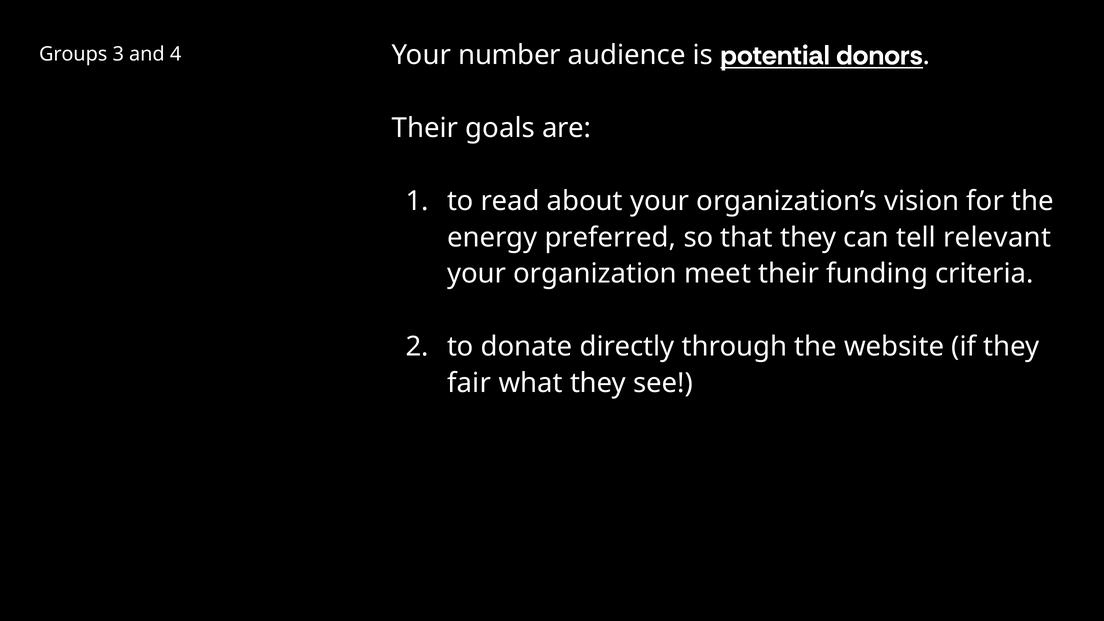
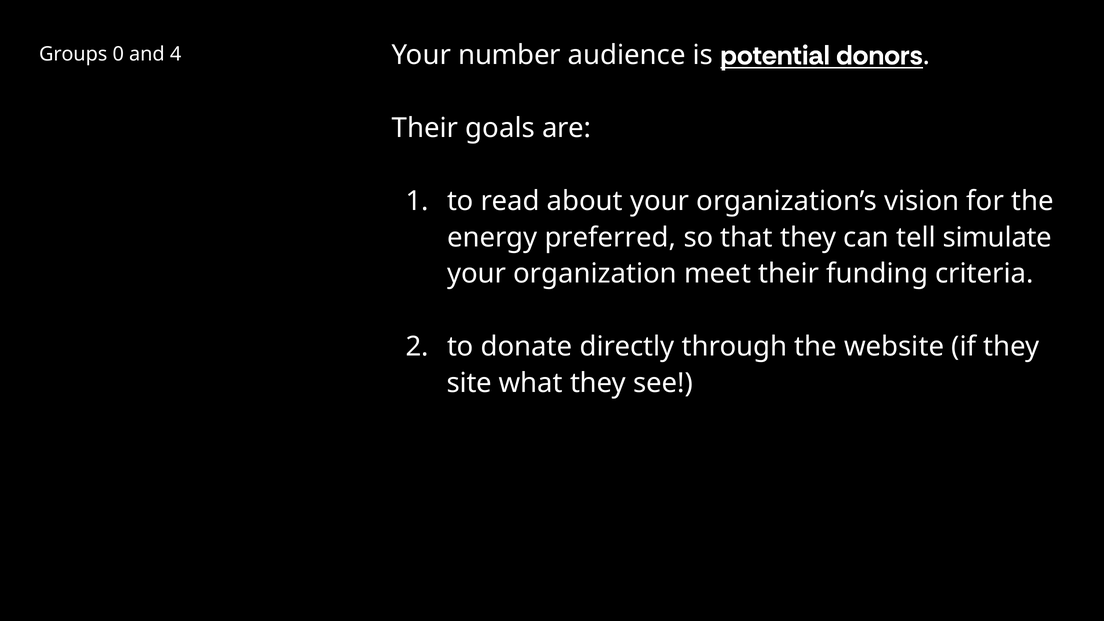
3: 3 -> 0
relevant: relevant -> simulate
fair: fair -> site
